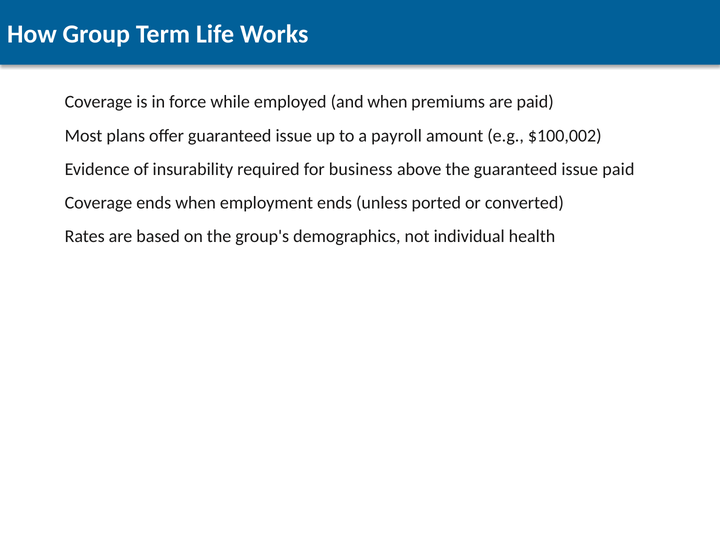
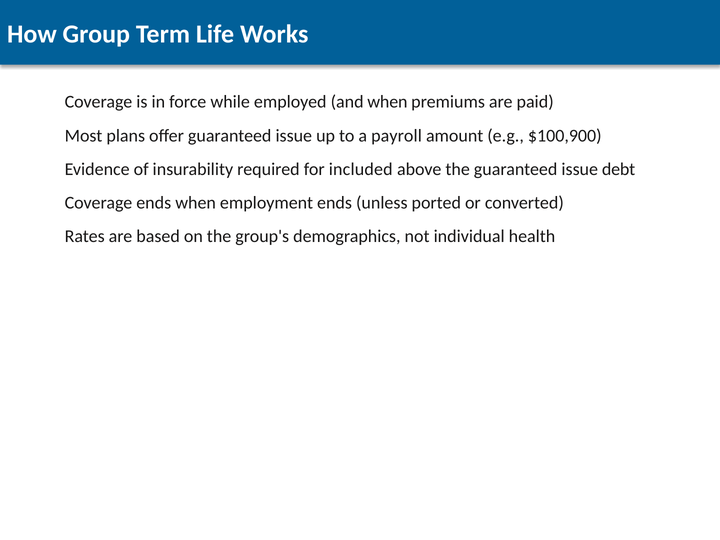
$100,002: $100,002 -> $100,900
business: business -> included
issue paid: paid -> debt
